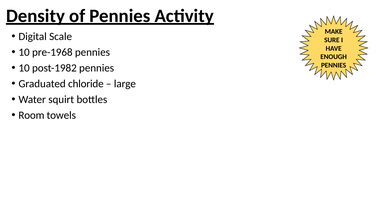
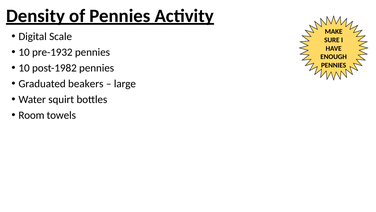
pre-1968: pre-1968 -> pre-1932
chloride: chloride -> beakers
